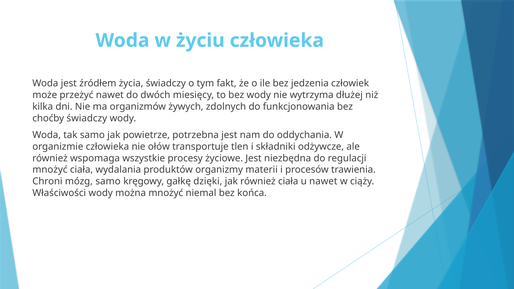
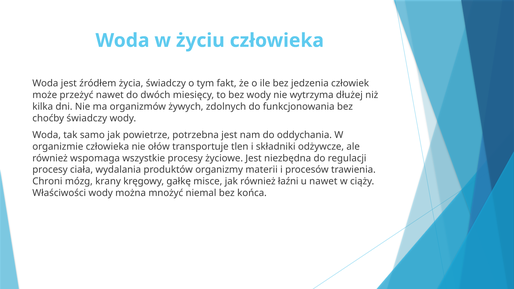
mnożyć at (50, 170): mnożyć -> procesy
mózg samo: samo -> krany
dzięki: dzięki -> misce
również ciała: ciała -> łaźni
